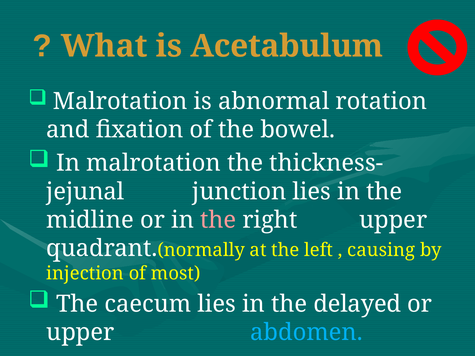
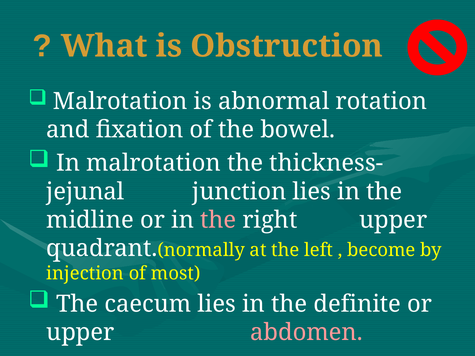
Acetabulum: Acetabulum -> Obstruction
causing: causing -> become
delayed: delayed -> definite
abdomen colour: light blue -> pink
